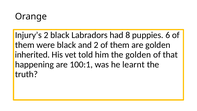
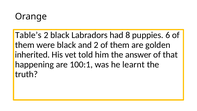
Injury’s: Injury’s -> Table’s
the golden: golden -> answer
